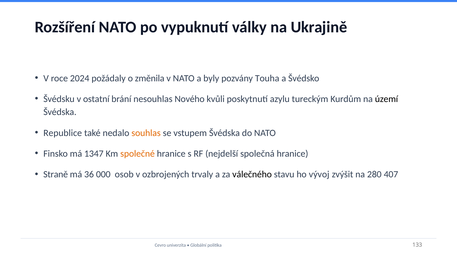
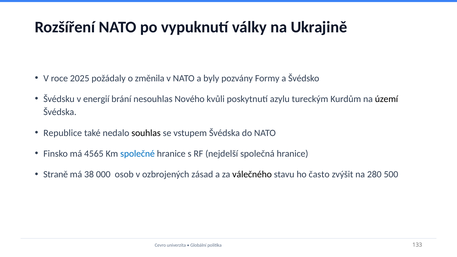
2024: 2024 -> 2025
Touha: Touha -> Formy
ostatní: ostatní -> energií
souhlas colour: orange -> black
1347: 1347 -> 4565
společné colour: orange -> blue
36: 36 -> 38
trvaly: trvaly -> zásad
vývoj: vývoj -> často
407: 407 -> 500
